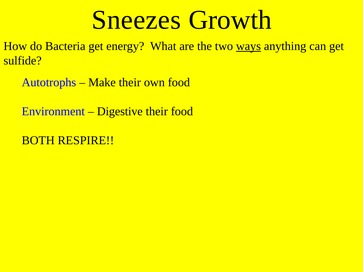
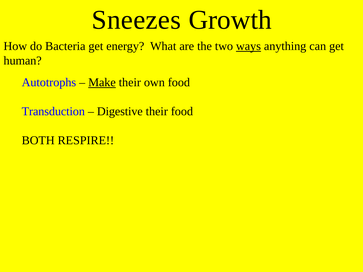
sulfide: sulfide -> human
Make underline: none -> present
Environment: Environment -> Transduction
